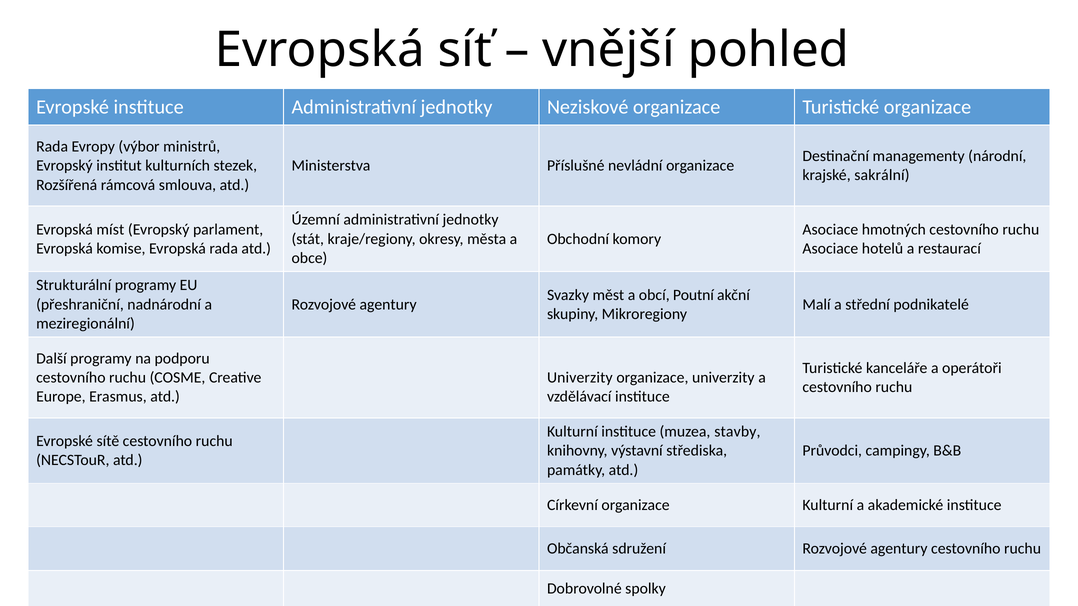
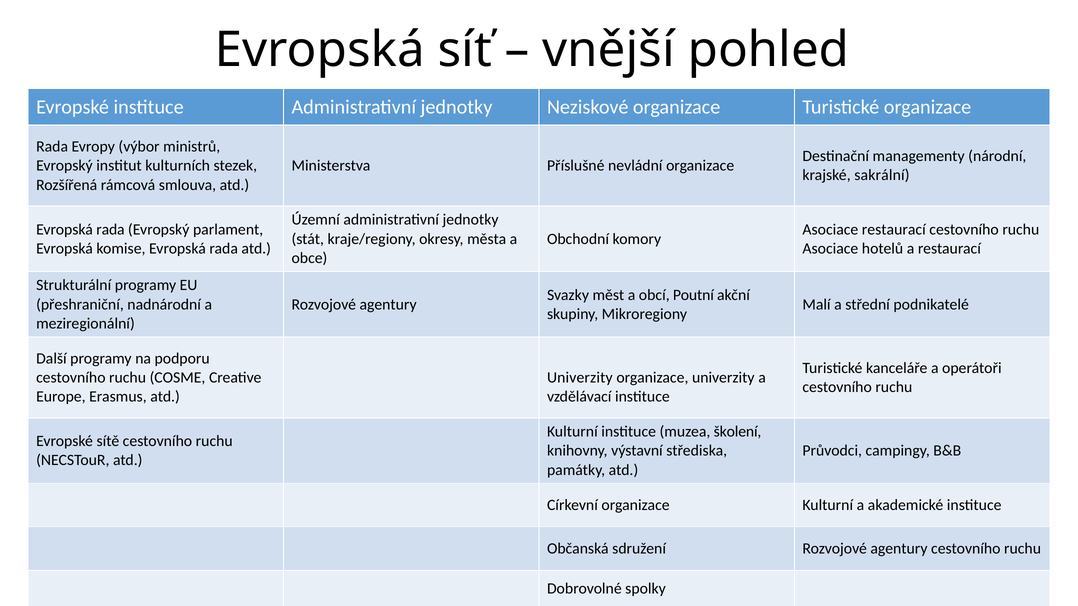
míst at (110, 229): míst -> rada
Asociace hmotných: hmotných -> restaurací
stavby: stavby -> školení
